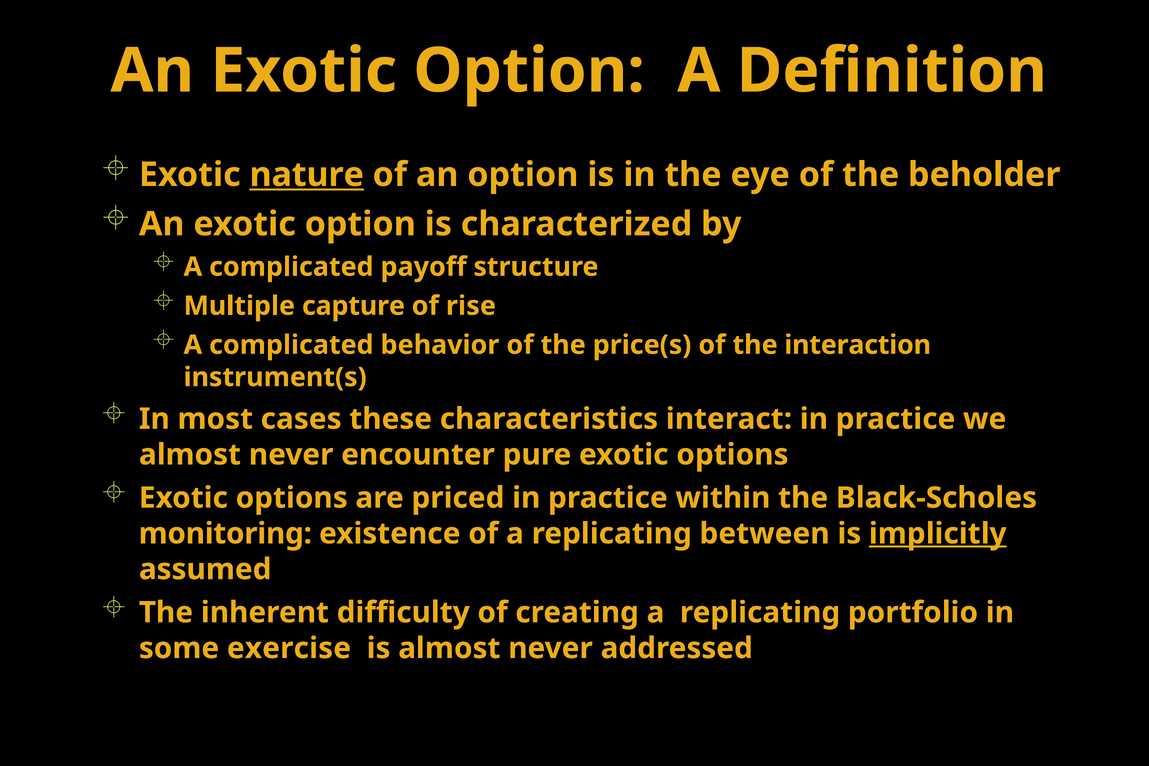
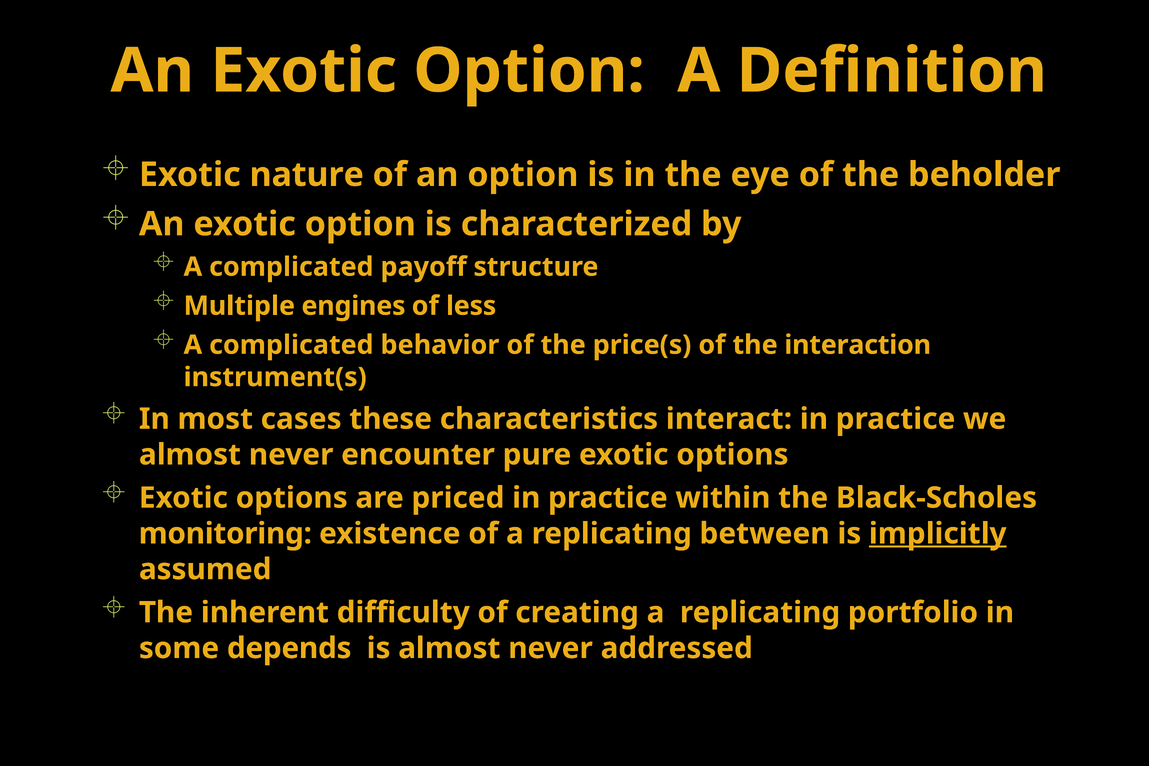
nature underline: present -> none
capture: capture -> engines
rise: rise -> less
exercise: exercise -> depends
